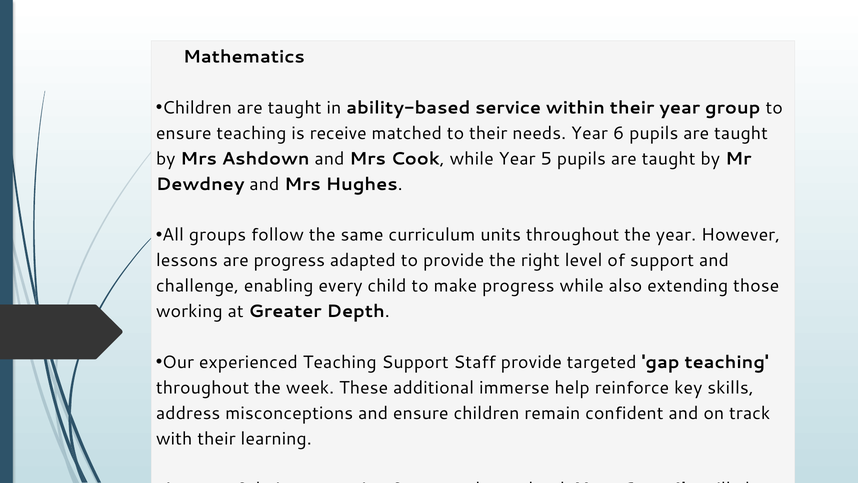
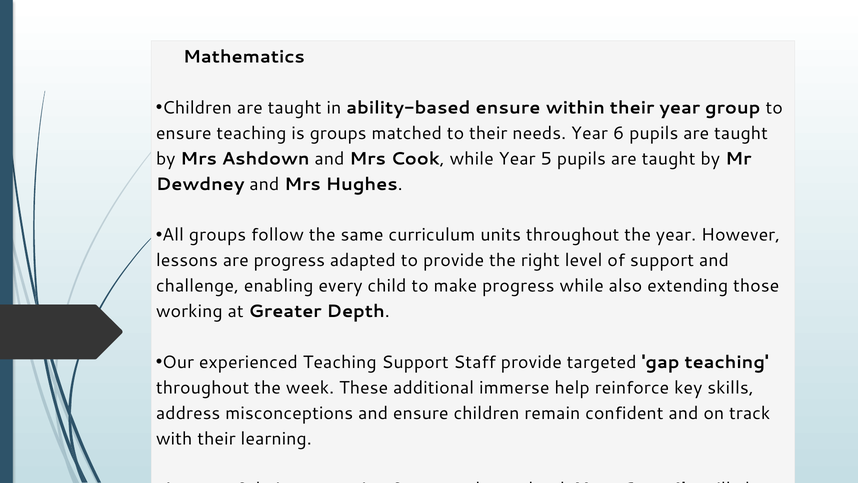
ability-based service: service -> ensure
is receive: receive -> groups
